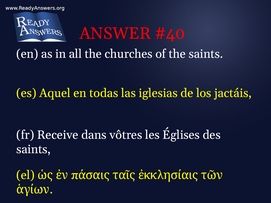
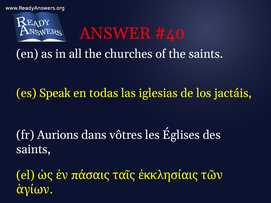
Aquel: Aquel -> Speak
Receive: Receive -> Aurions
